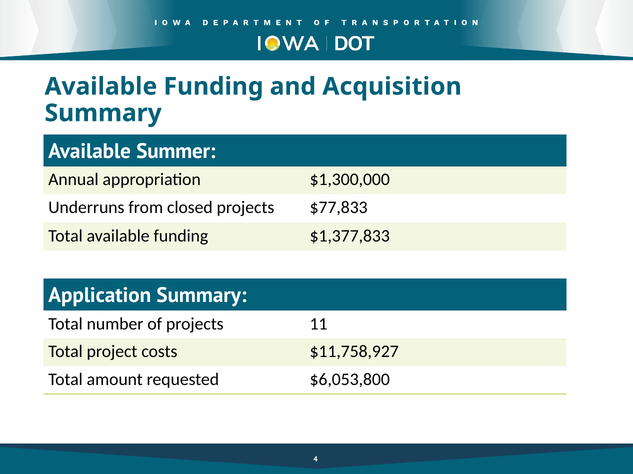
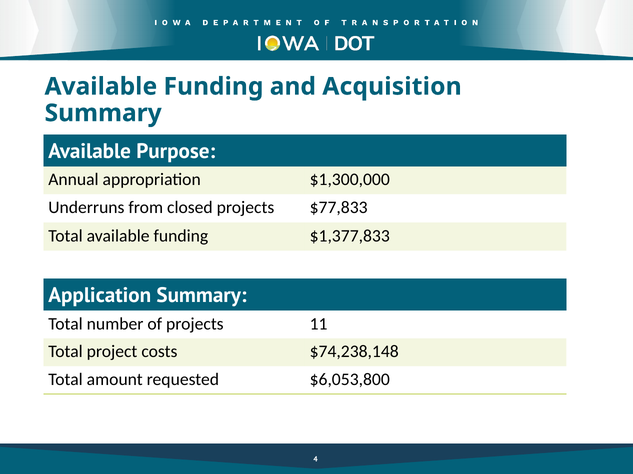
Summer: Summer -> Purpose
$11,758,927: $11,758,927 -> $74,238,148
